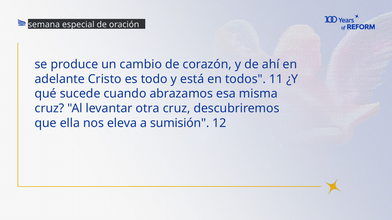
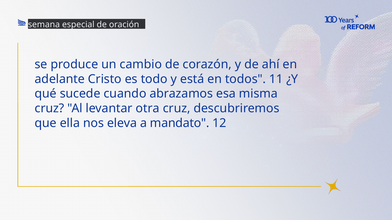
sumisión: sumisión -> mandato
